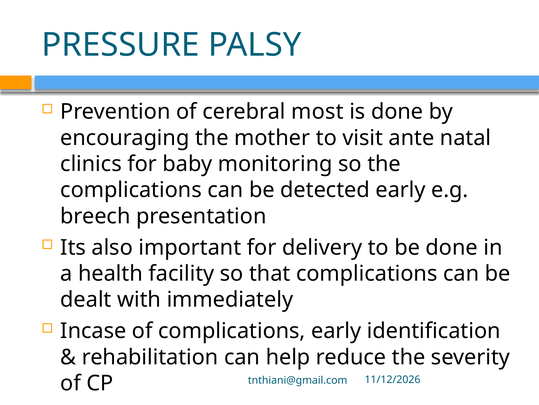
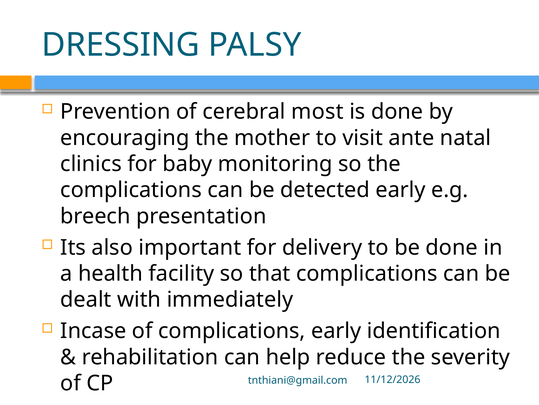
PRESSURE: PRESSURE -> DRESSING
